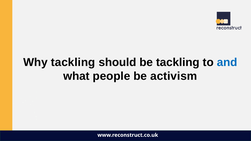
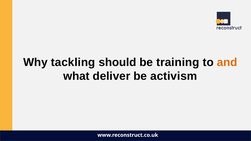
be tackling: tackling -> training
and colour: blue -> orange
people: people -> deliver
